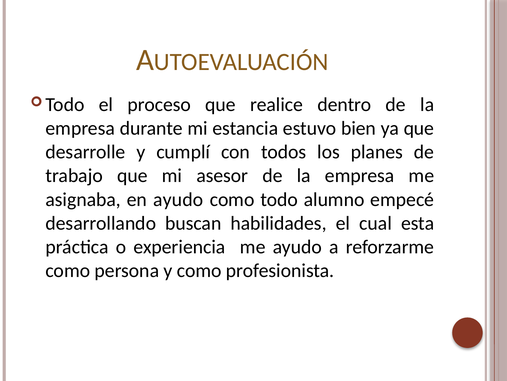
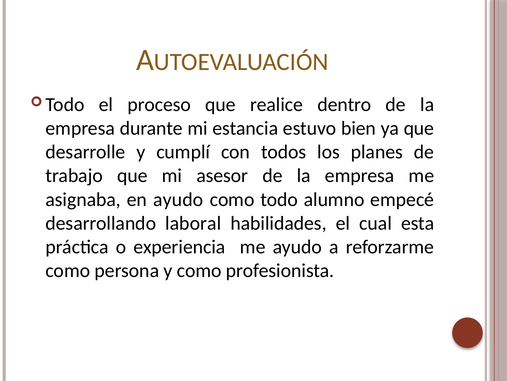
buscan: buscan -> laboral
